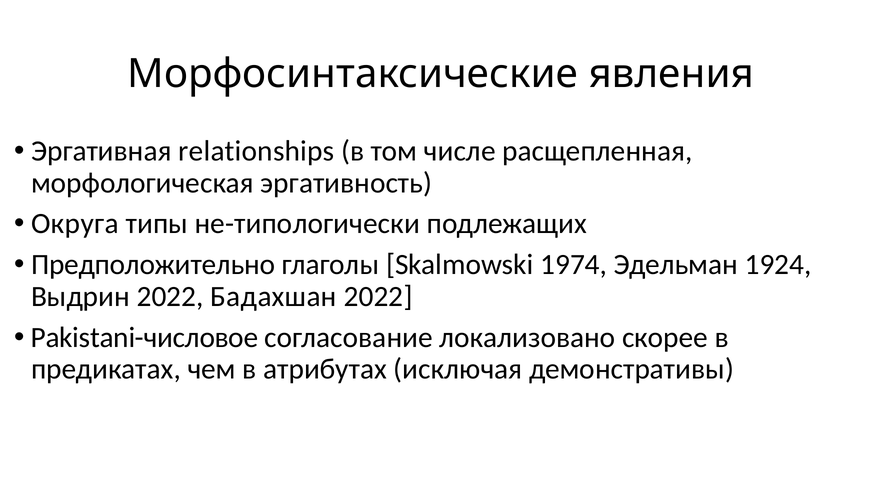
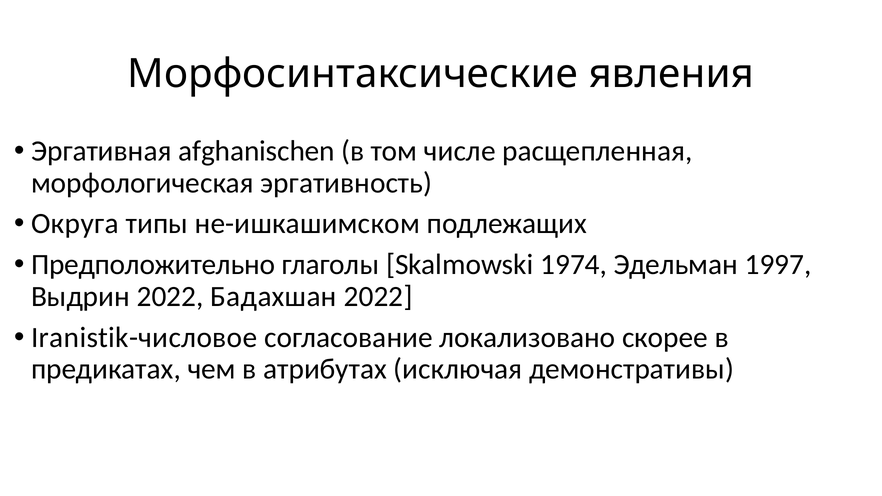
relationships: relationships -> afghanischen
не-типологически: не-типологически -> не-ишкашимском
1924: 1924 -> 1997
Pakistani-числовое: Pakistani-числовое -> Iranistik-числовое
